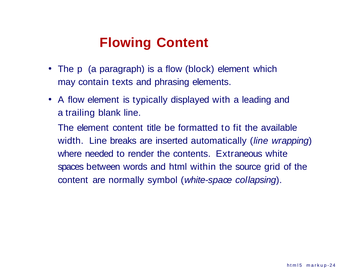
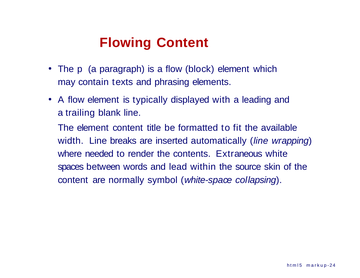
html: html -> lead
grid: grid -> skin
